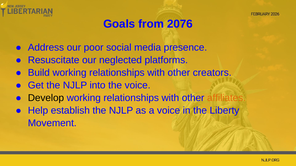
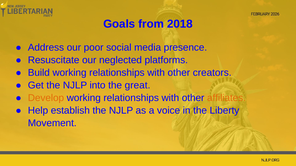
2076: 2076 -> 2018
the voice: voice -> great
Develop colour: black -> orange
